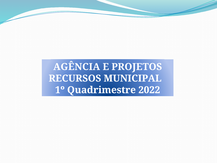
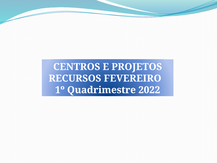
AGÊNCIA: AGÊNCIA -> CENTROS
MUNICIPAL: MUNICIPAL -> FEVEREIRO
